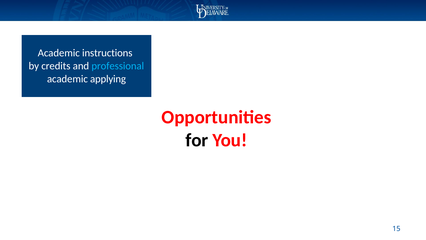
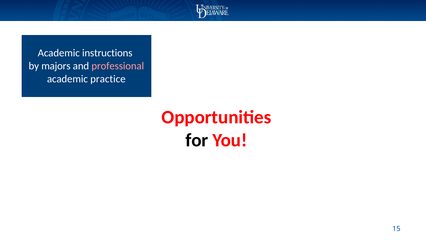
credits: credits -> majors
professional colour: light blue -> pink
applying: applying -> practice
